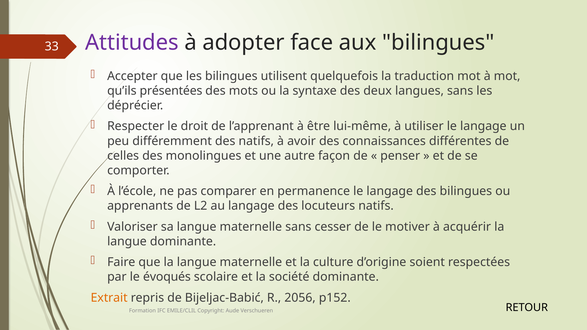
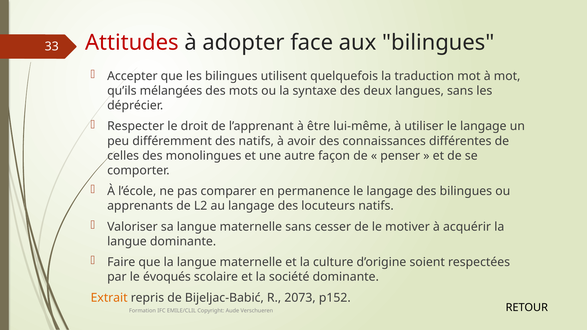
Attitudes colour: purple -> red
présentées: présentées -> mélangées
2056: 2056 -> 2073
